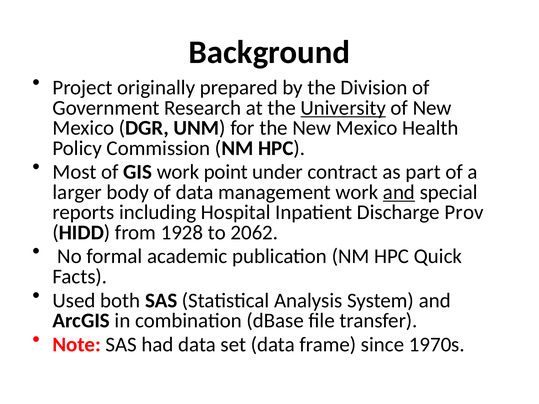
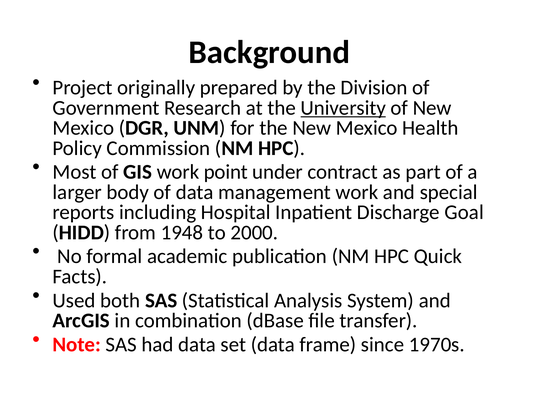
and at (399, 192) underline: present -> none
Prov: Prov -> Goal
1928: 1928 -> 1948
2062: 2062 -> 2000
